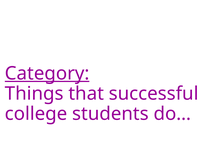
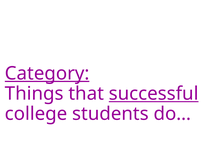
successful underline: none -> present
